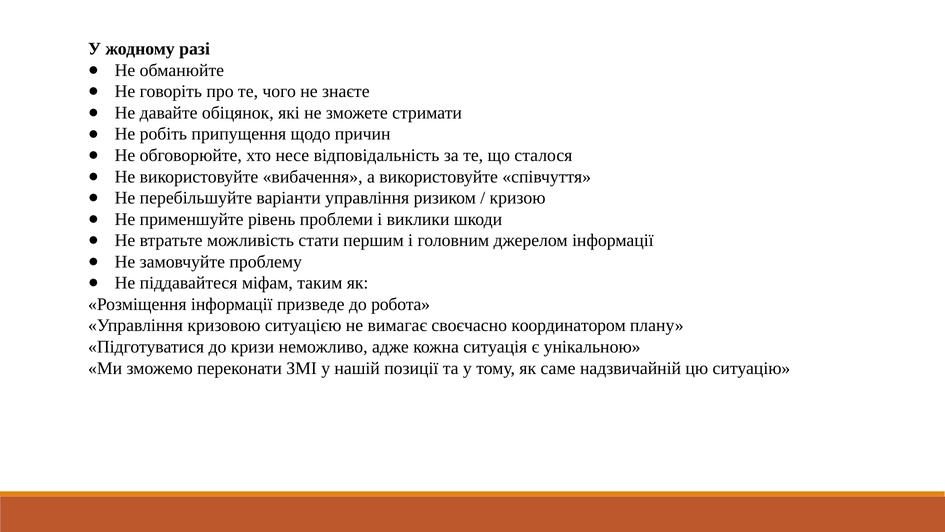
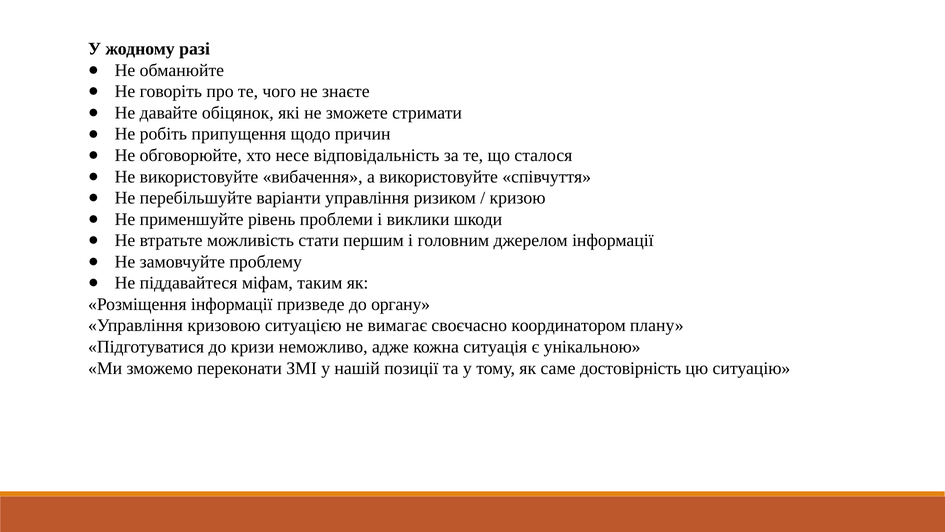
робота: робота -> органу
надзвичайній: надзвичайній -> достовірність
